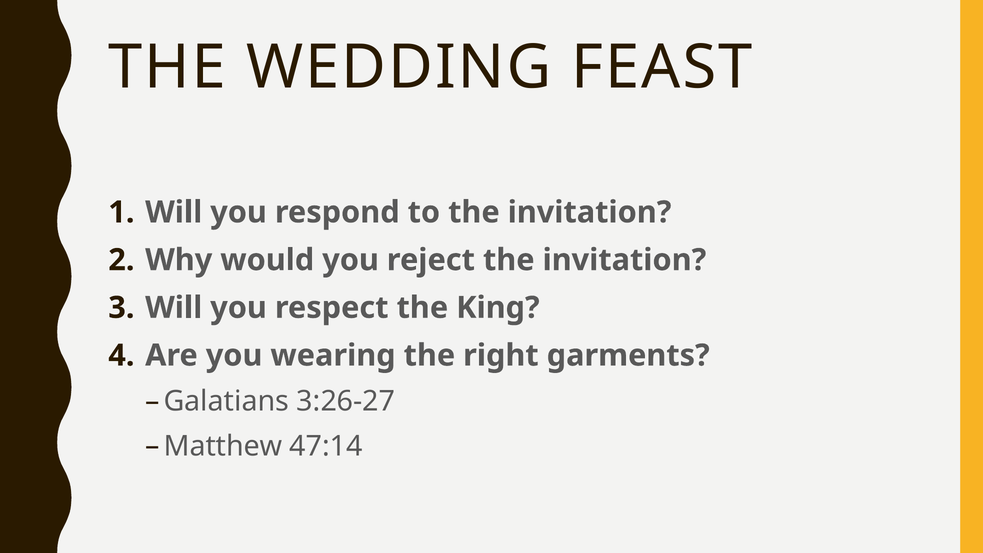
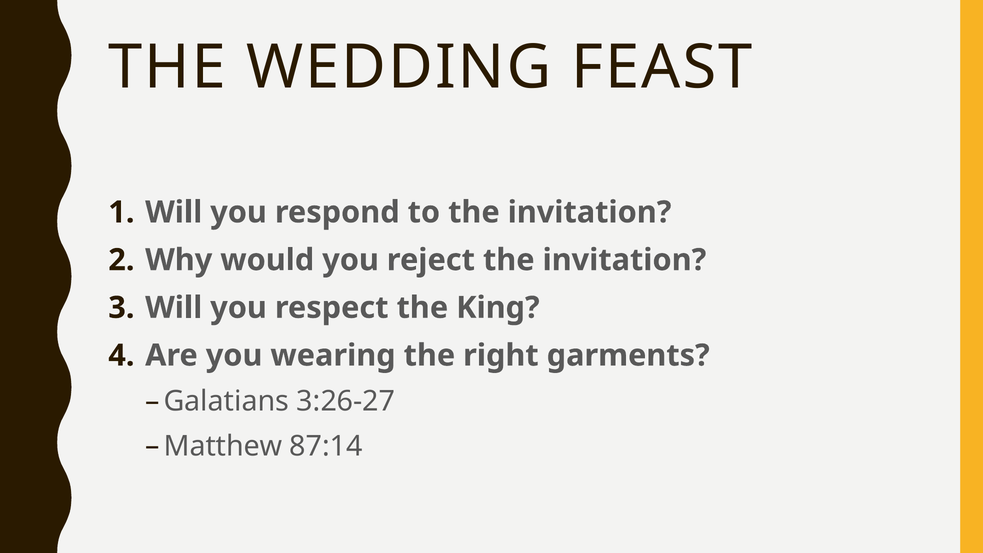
47:14: 47:14 -> 87:14
